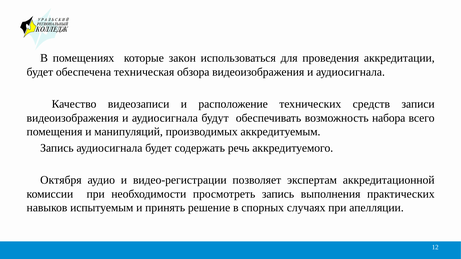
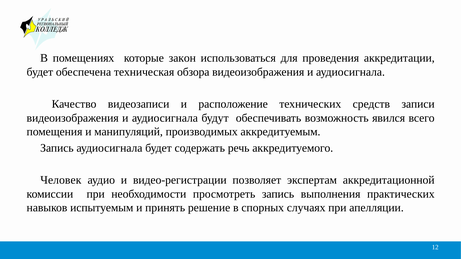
набора: набора -> явился
Октября: Октября -> Человек
